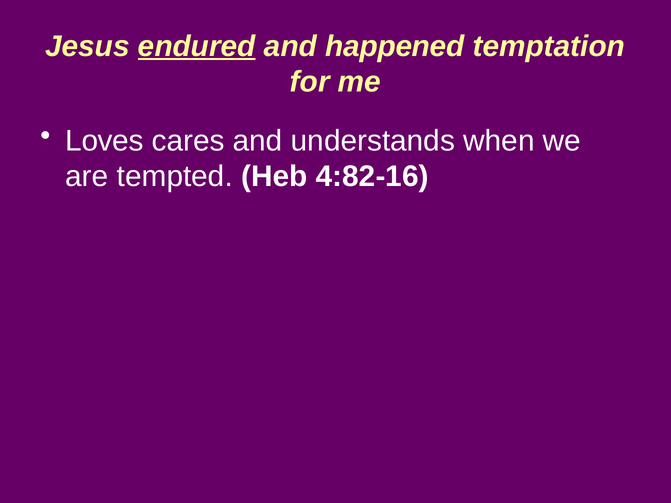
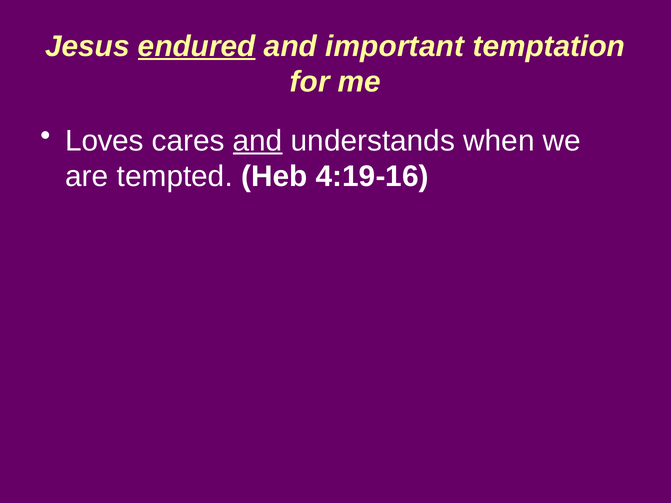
happened: happened -> important
and at (258, 141) underline: none -> present
4:82-16: 4:82-16 -> 4:19-16
